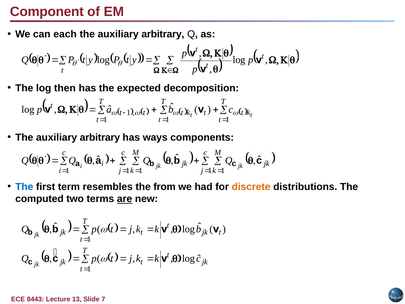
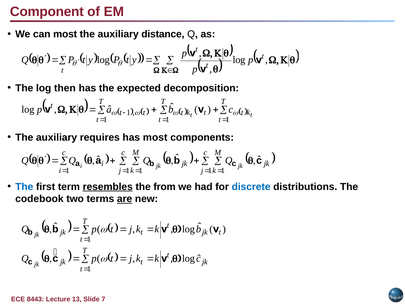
can each: each -> most
arbitrary at (163, 34): arbitrary -> distance
arbitrary at (100, 137): arbitrary -> requires
has ways: ways -> most
resembles underline: none -> present
discrete colour: orange -> blue
computed: computed -> codebook
